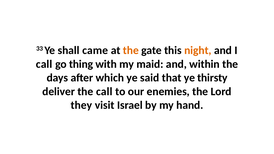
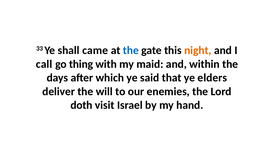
the at (131, 50) colour: orange -> blue
thirsty: thirsty -> elders
the call: call -> will
they: they -> doth
